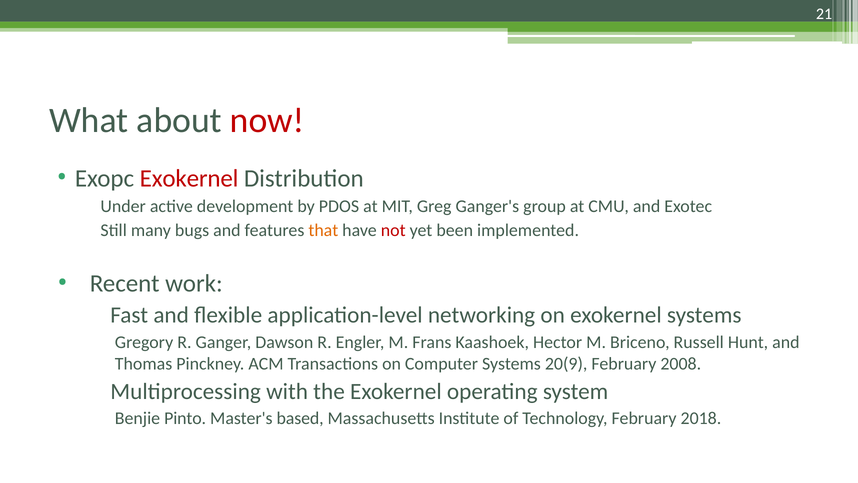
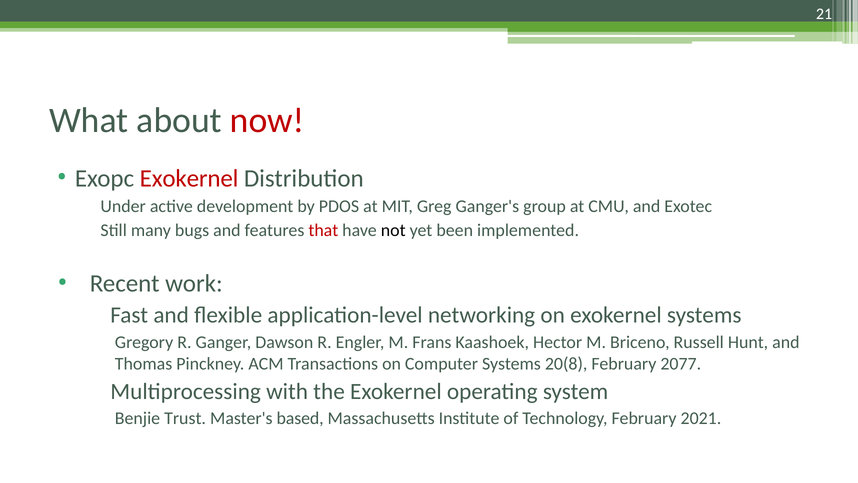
that colour: orange -> red
not colour: red -> black
20(9: 20(9 -> 20(8
2008: 2008 -> 2077
Pinto: Pinto -> Trust
2018: 2018 -> 2021
